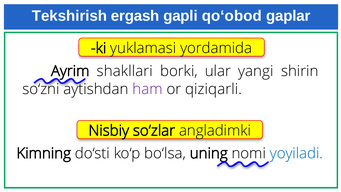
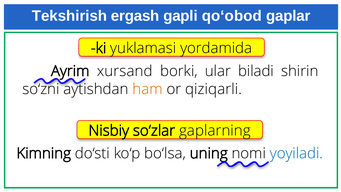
shakllari: shakllari -> xursand
yangi: yangi -> biladi
ham colour: purple -> orange
angladimki: angladimki -> gaplarning
